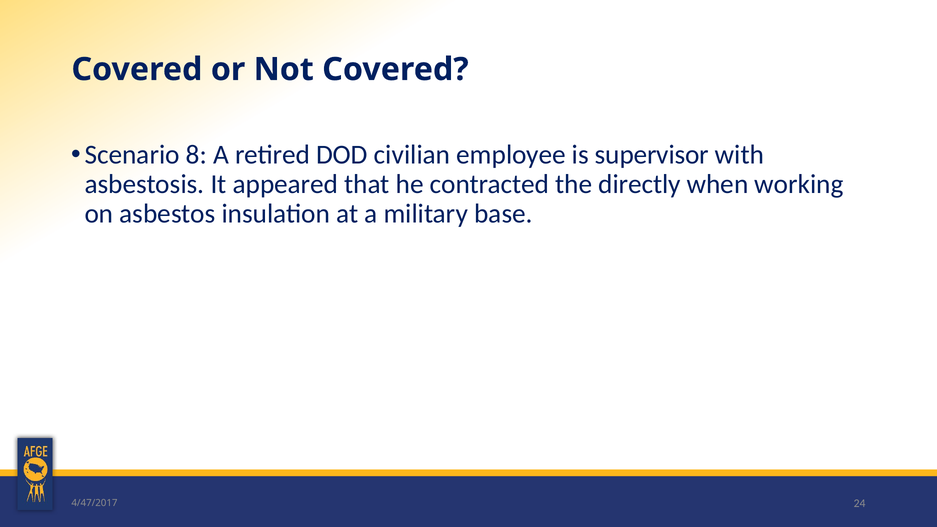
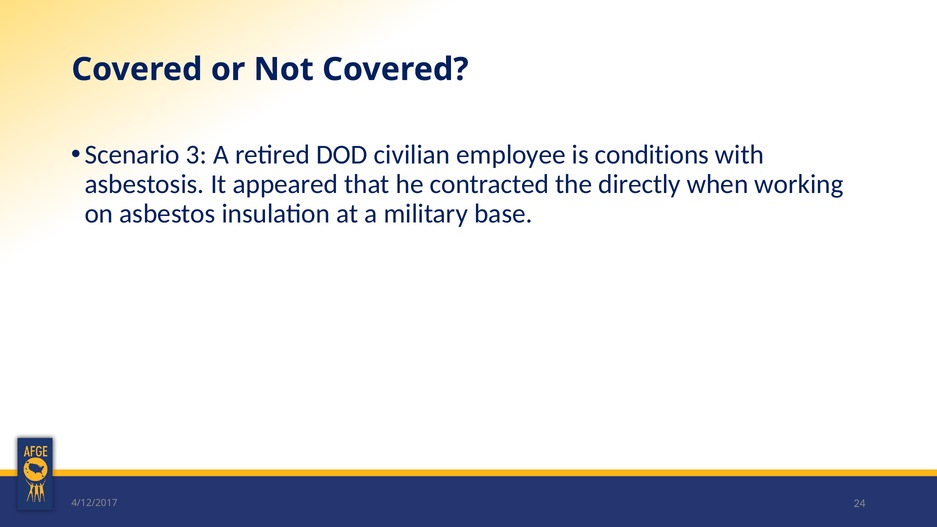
8: 8 -> 3
supervisor: supervisor -> conditions
4/47/2017: 4/47/2017 -> 4/12/2017
